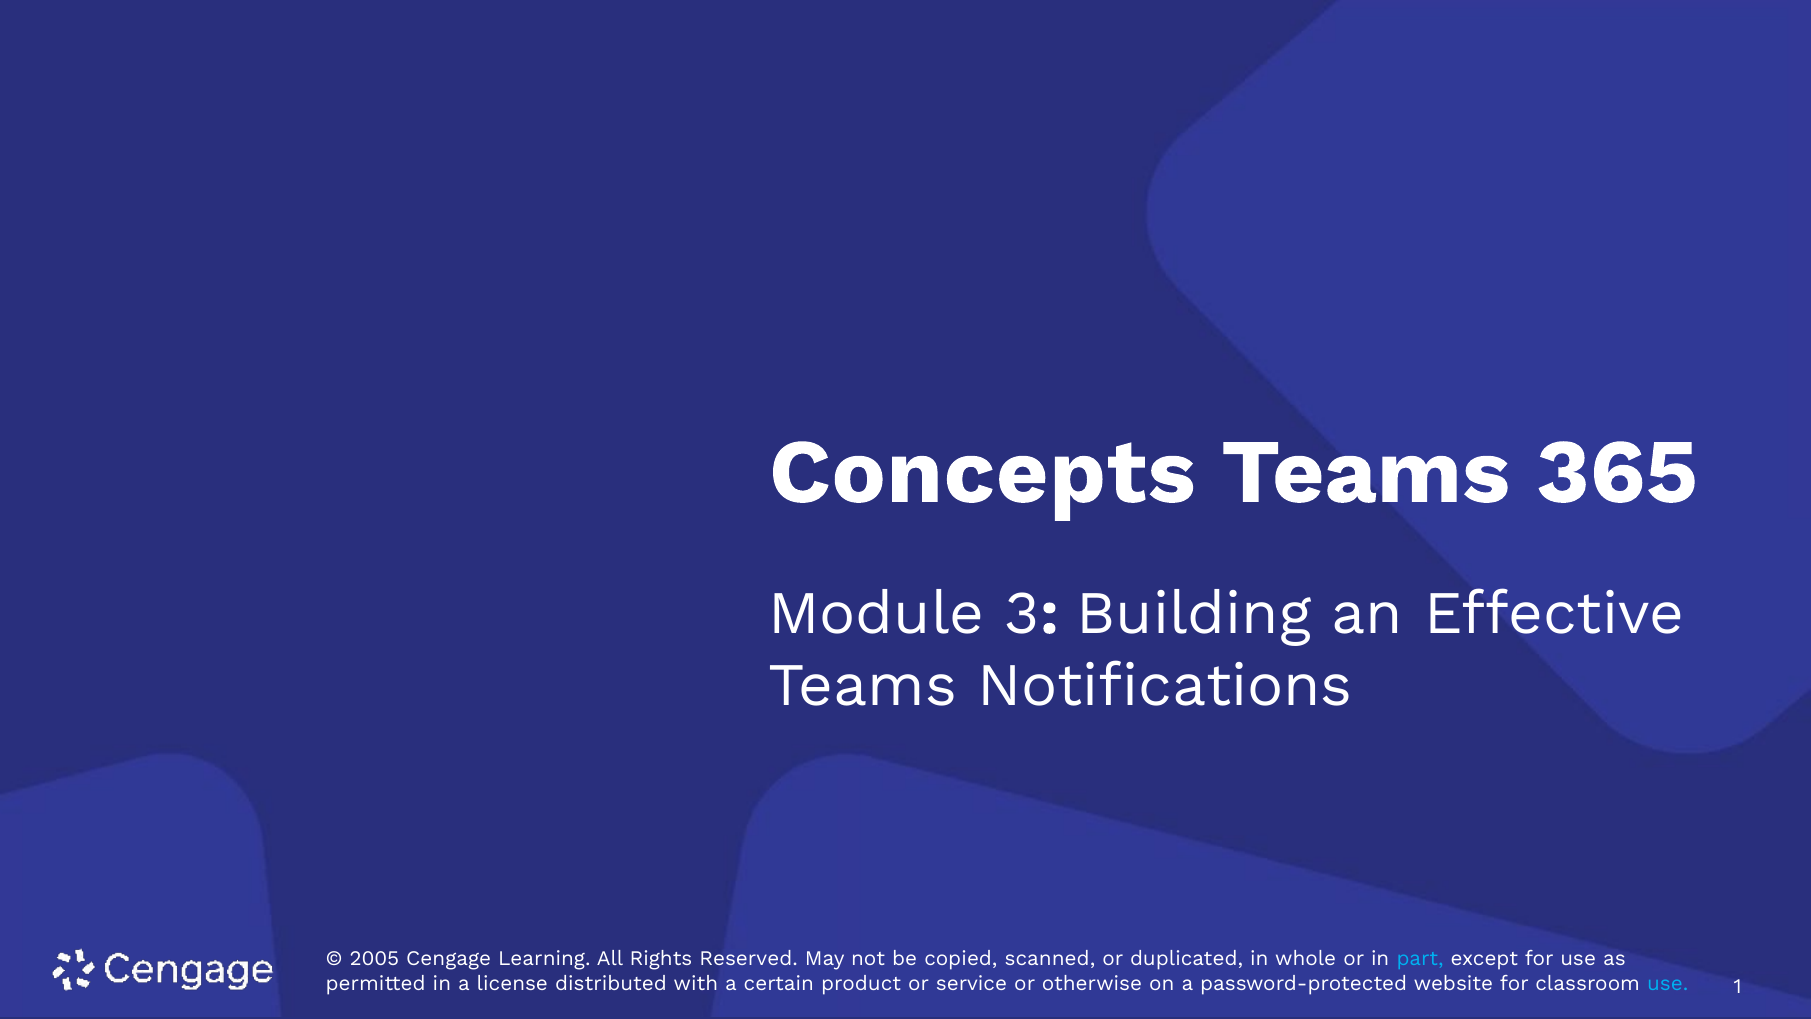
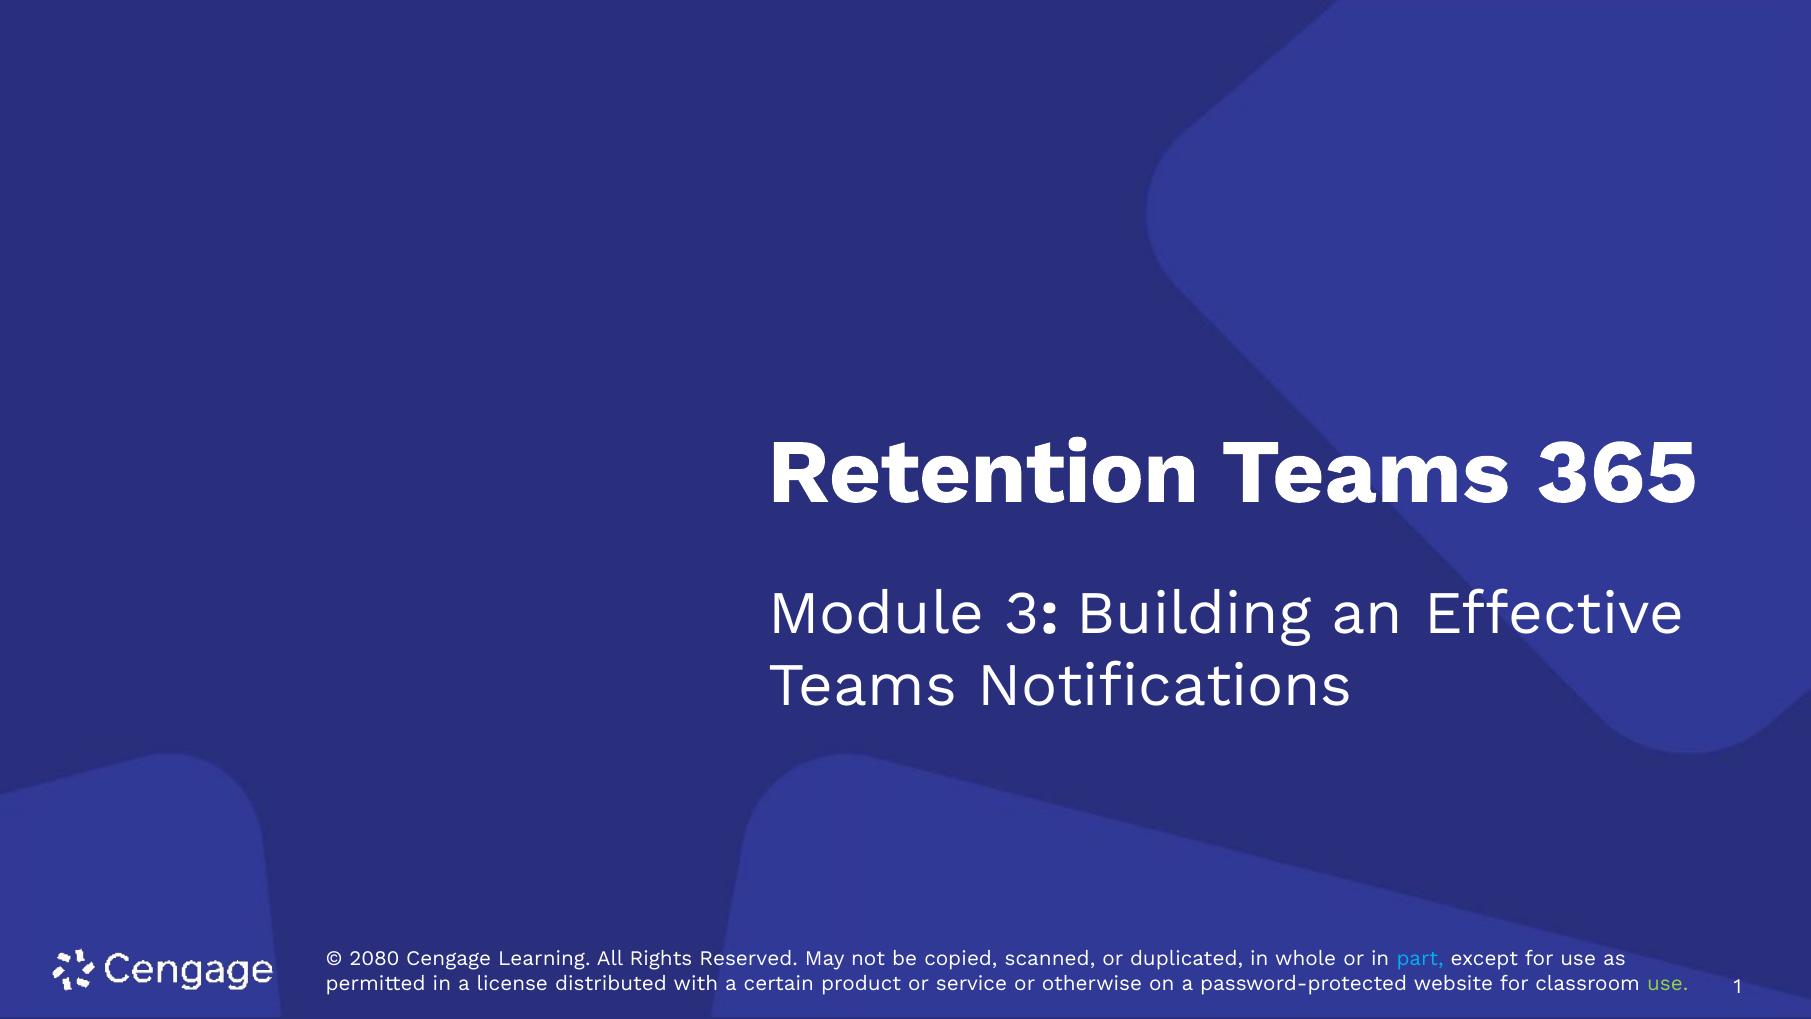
Concepts: Concepts -> Retention
2005: 2005 -> 2080
use at (1668, 983) colour: light blue -> light green
